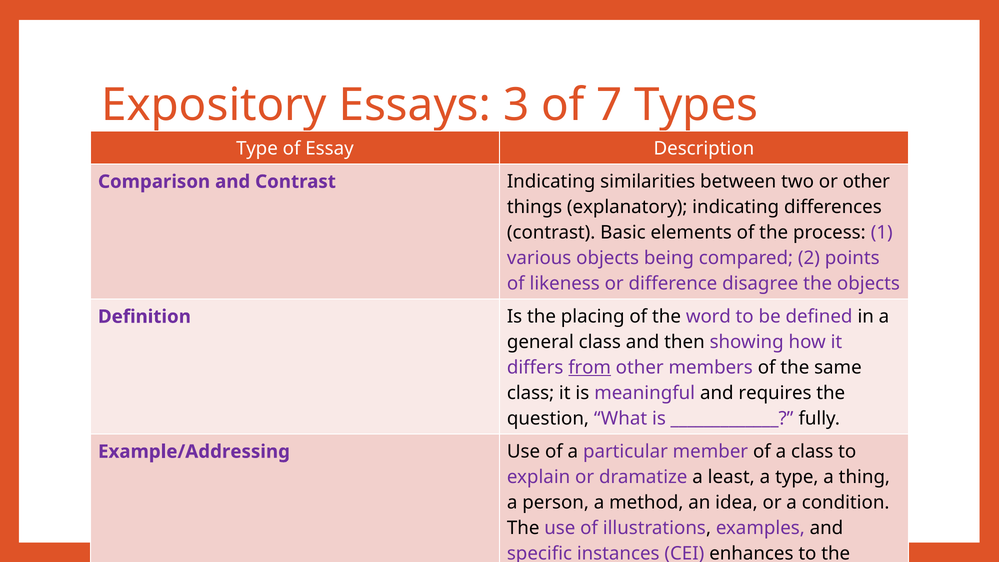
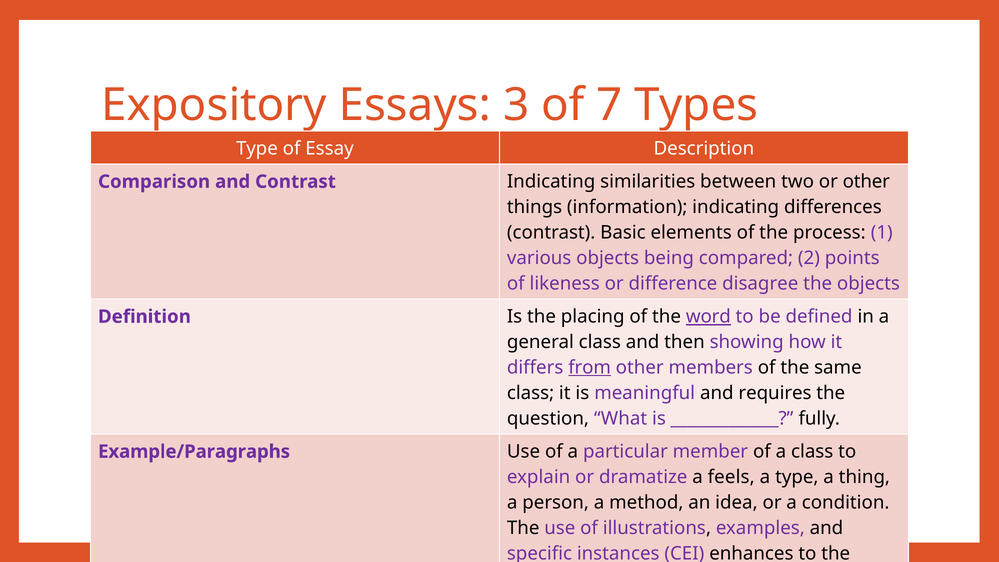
explanatory: explanatory -> information
word underline: none -> present
Example/Addressing: Example/Addressing -> Example/Paragraphs
least: least -> feels
